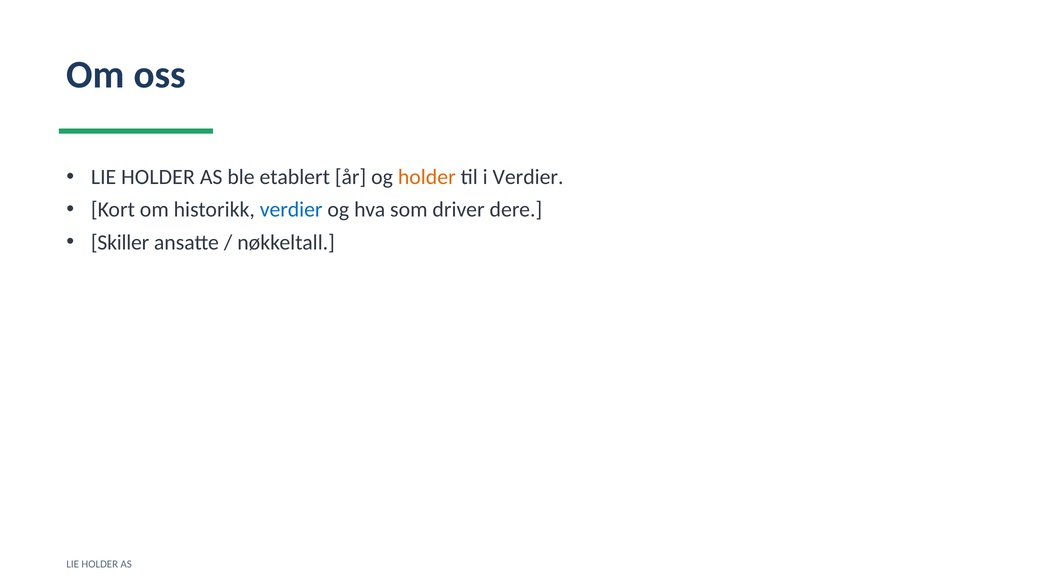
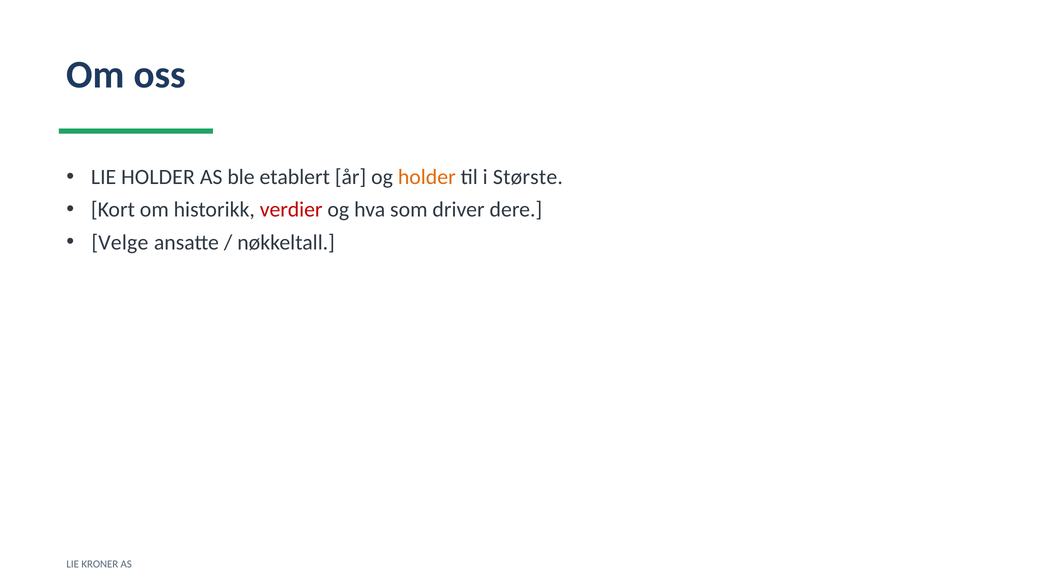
i Verdier: Verdier -> Største
verdier at (291, 210) colour: blue -> red
Skiller: Skiller -> Velge
HOLDER at (100, 564): HOLDER -> KRONER
